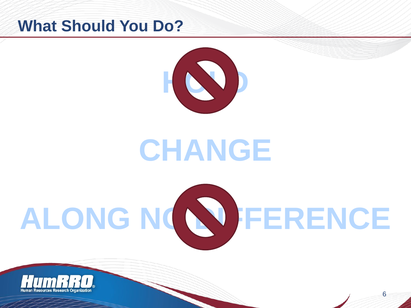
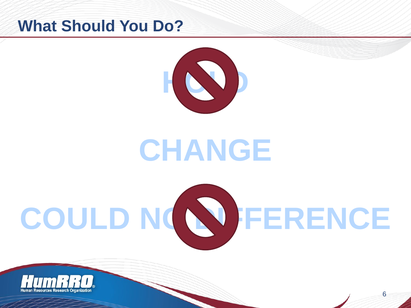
ALONG: ALONG -> COULD
